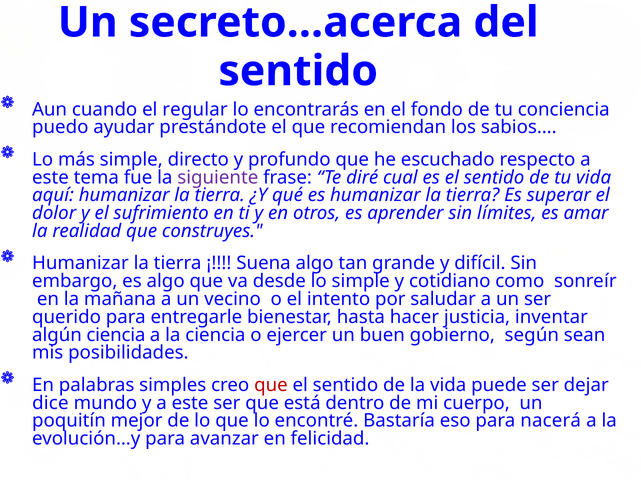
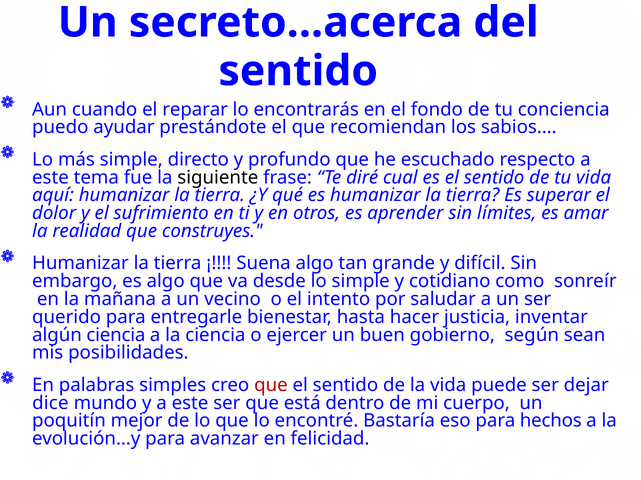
regular: regular -> reparar
siguiente colour: purple -> black
nacerá: nacerá -> hechos
